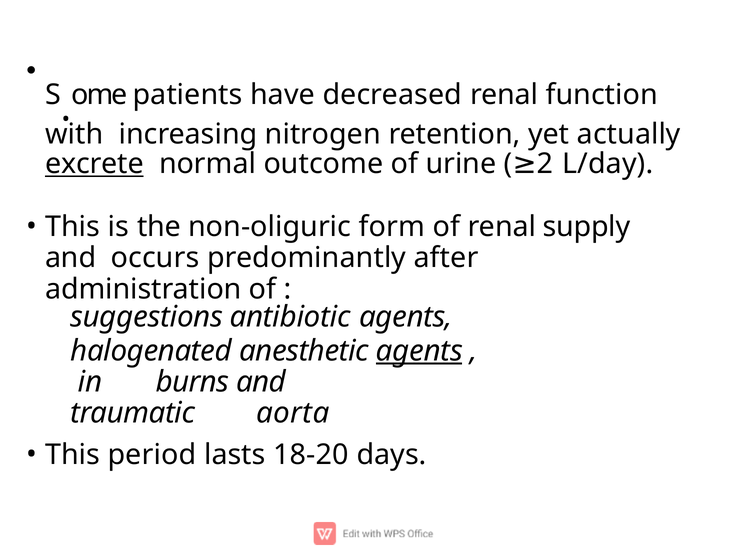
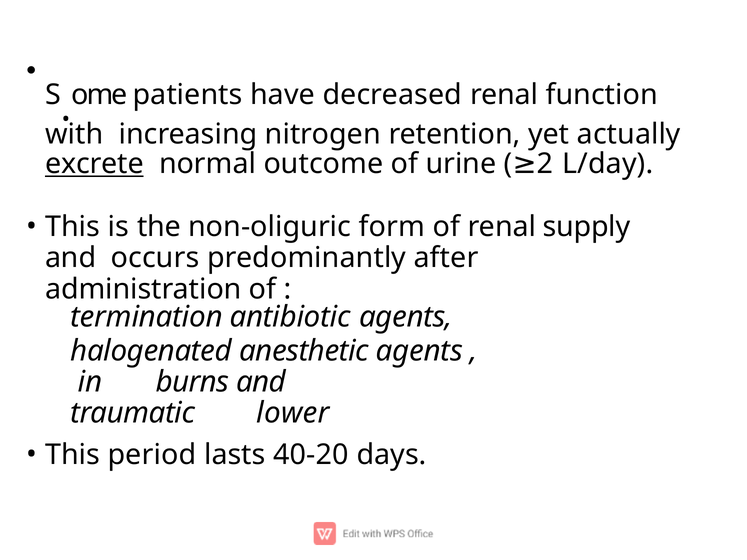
suggestions: suggestions -> termination
agents at (419, 351) underline: present -> none
aorta: aorta -> lower
18-20: 18-20 -> 40-20
